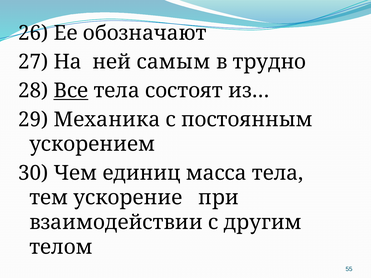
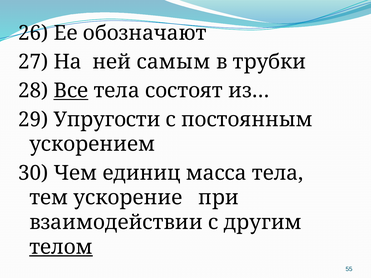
трудно: трудно -> трубки
Механика: Механика -> Упругости
телом underline: none -> present
